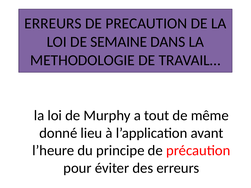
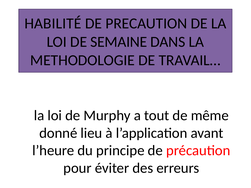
ERREURS at (53, 23): ERREURS -> HABILITÉ
